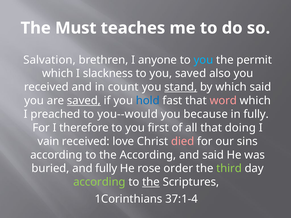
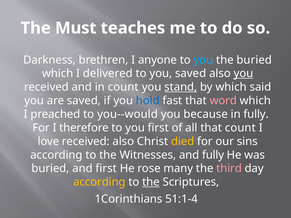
Salvation: Salvation -> Darkness
the permit: permit -> buried
slackness: slackness -> delivered
you at (243, 74) underline: none -> present
saved at (84, 101) underline: present -> none
that doing: doing -> count
vain: vain -> love
received love: love -> also
died colour: pink -> yellow
the According: According -> Witnesses
and said: said -> fully
and fully: fully -> first
order: order -> many
third colour: light green -> pink
according at (99, 182) colour: light green -> yellow
37:1-4: 37:1-4 -> 51:1-4
